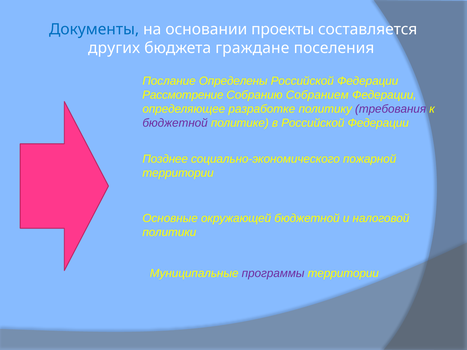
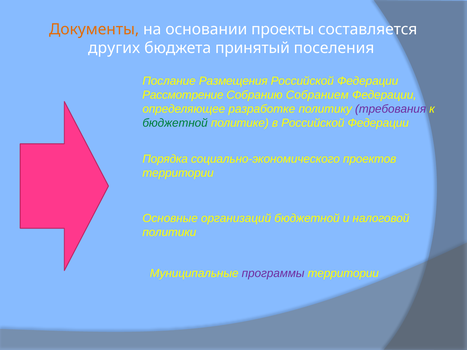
Документы colour: blue -> orange
граждане: граждане -> принятый
Определены: Определены -> Размещения
бюджетной at (175, 123) colour: purple -> green
Позднее: Позднее -> Порядка
пожарной: пожарной -> проектов
окружающей: окружающей -> организаций
